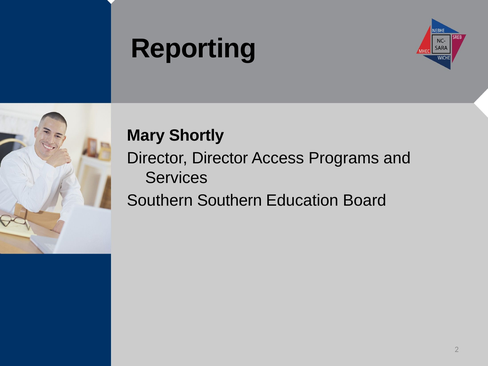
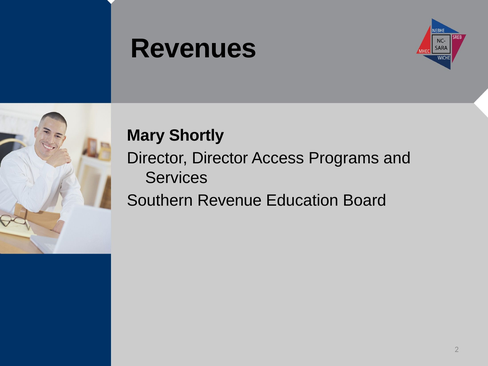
Reporting: Reporting -> Revenues
Southern Southern: Southern -> Revenue
